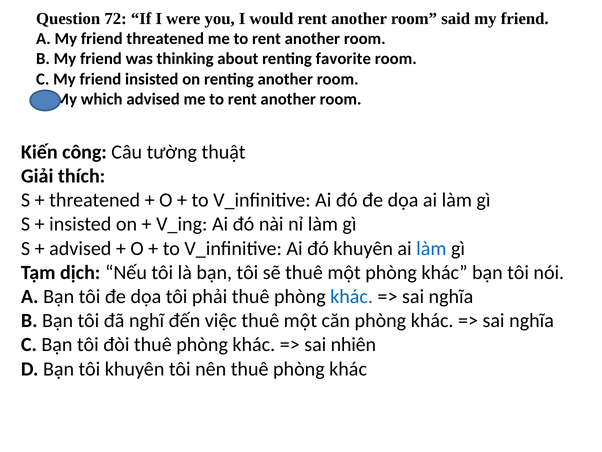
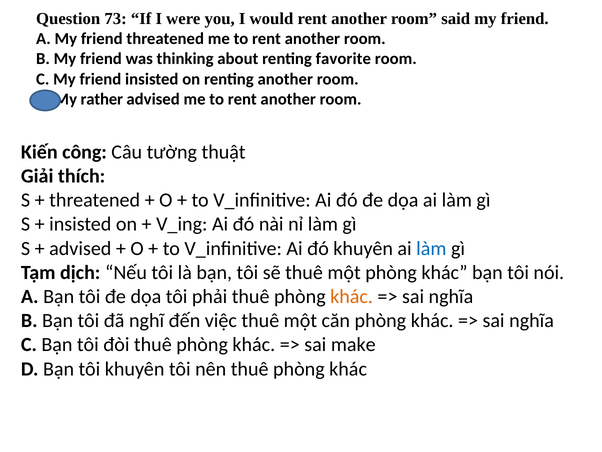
72: 72 -> 73
which: which -> rather
khác at (352, 296) colour: blue -> orange
nhiên: nhiên -> make
